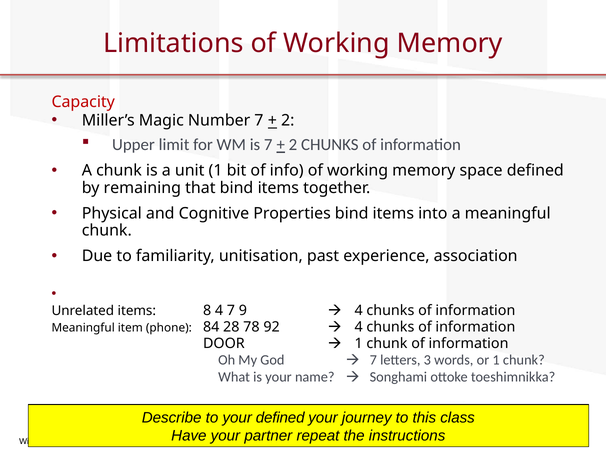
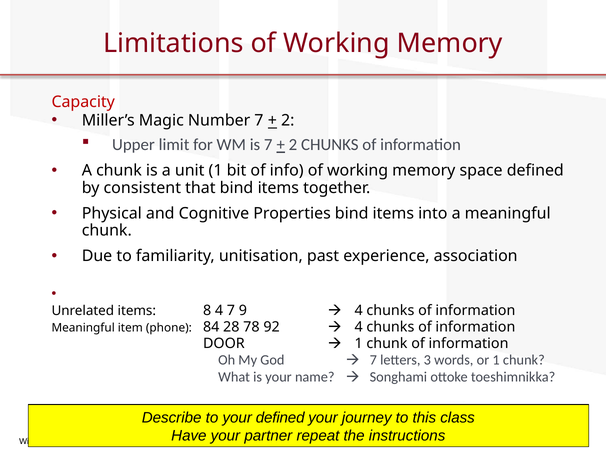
remaining: remaining -> consistent
